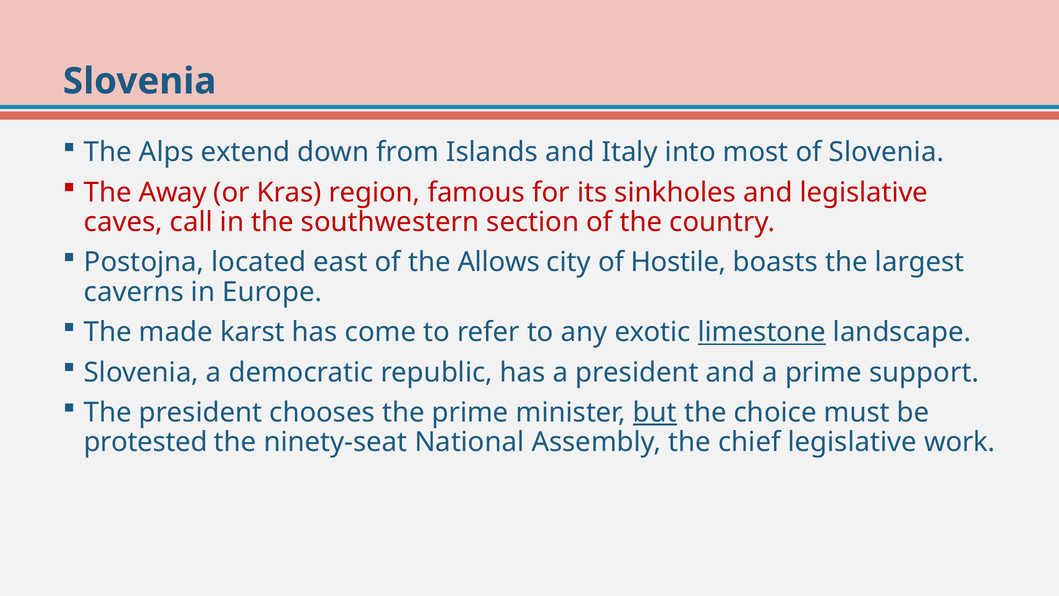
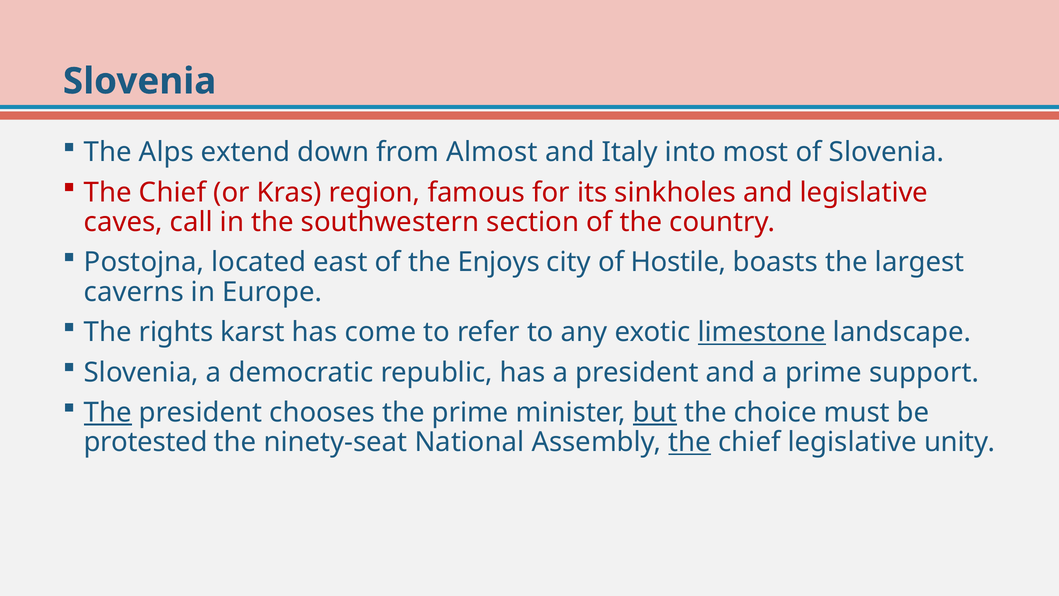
Islands: Islands -> Almost
Away at (173, 192): Away -> Chief
Allows: Allows -> Enjoys
made: made -> rights
The at (108, 412) underline: none -> present
the at (690, 442) underline: none -> present
work: work -> unity
